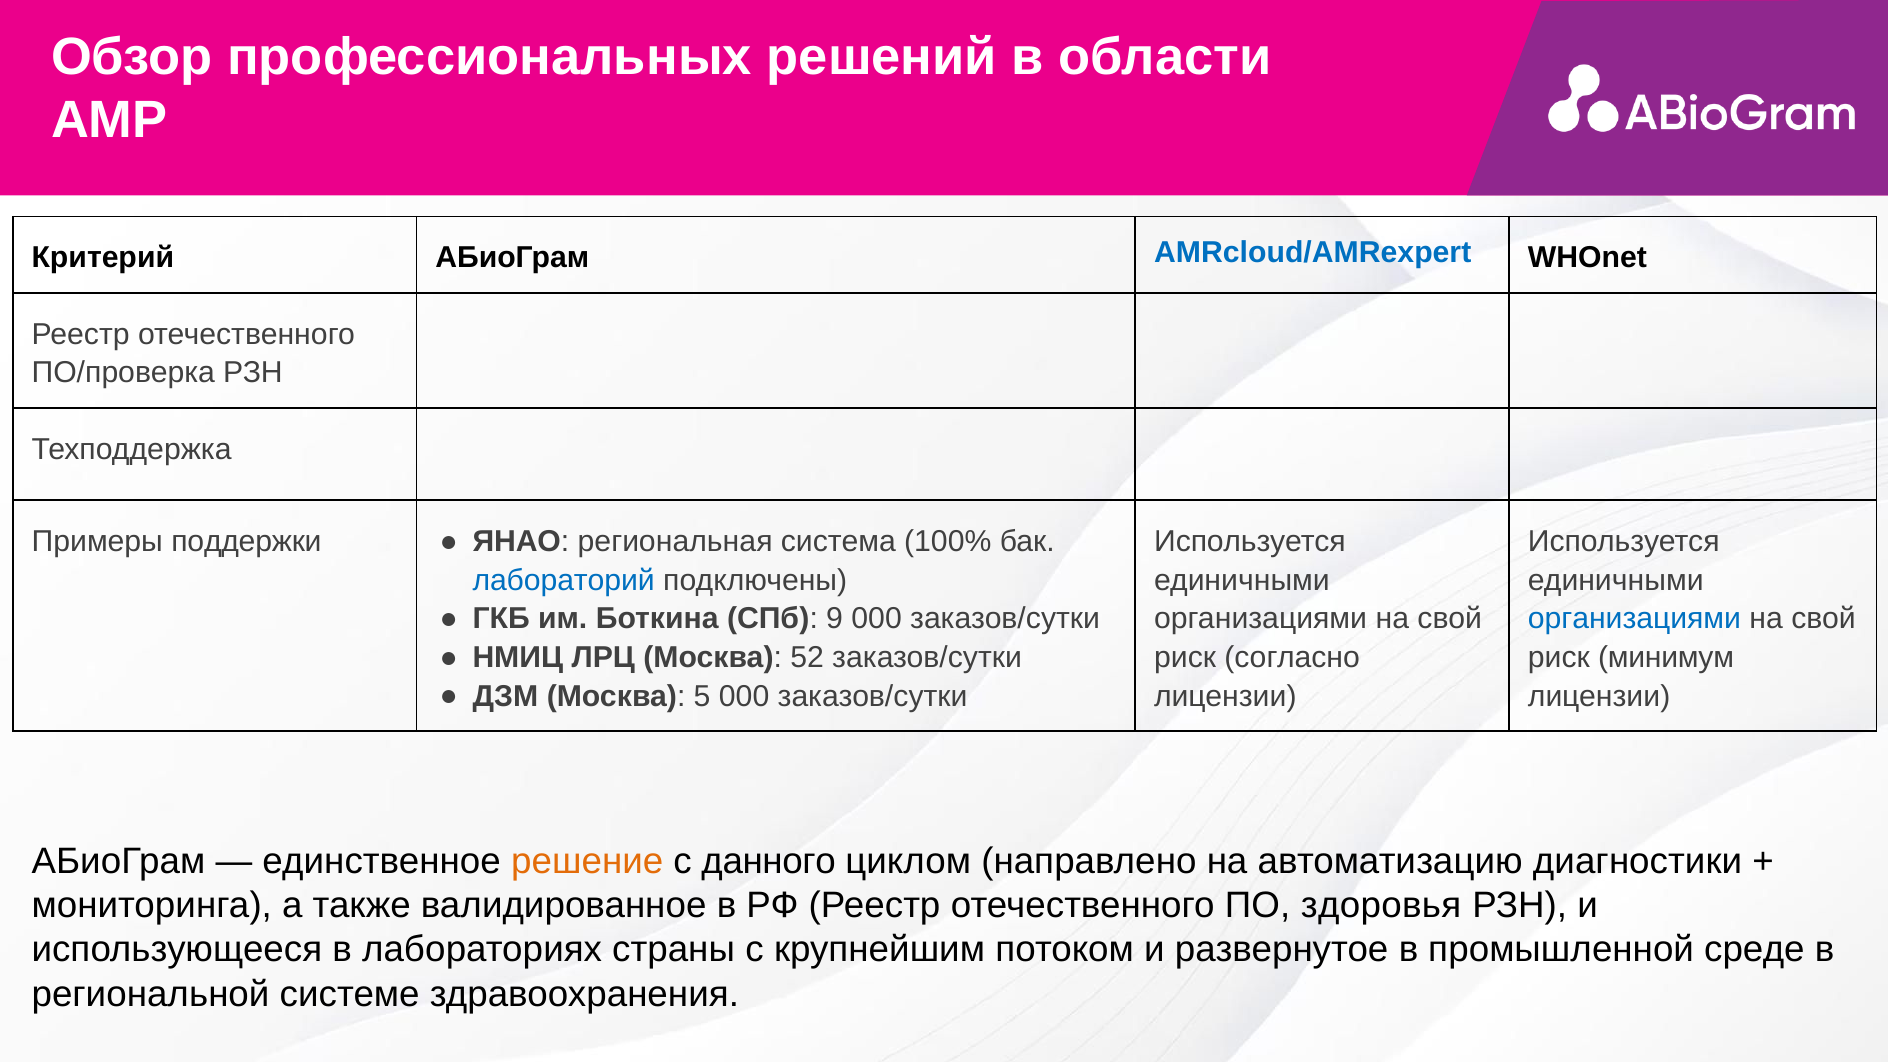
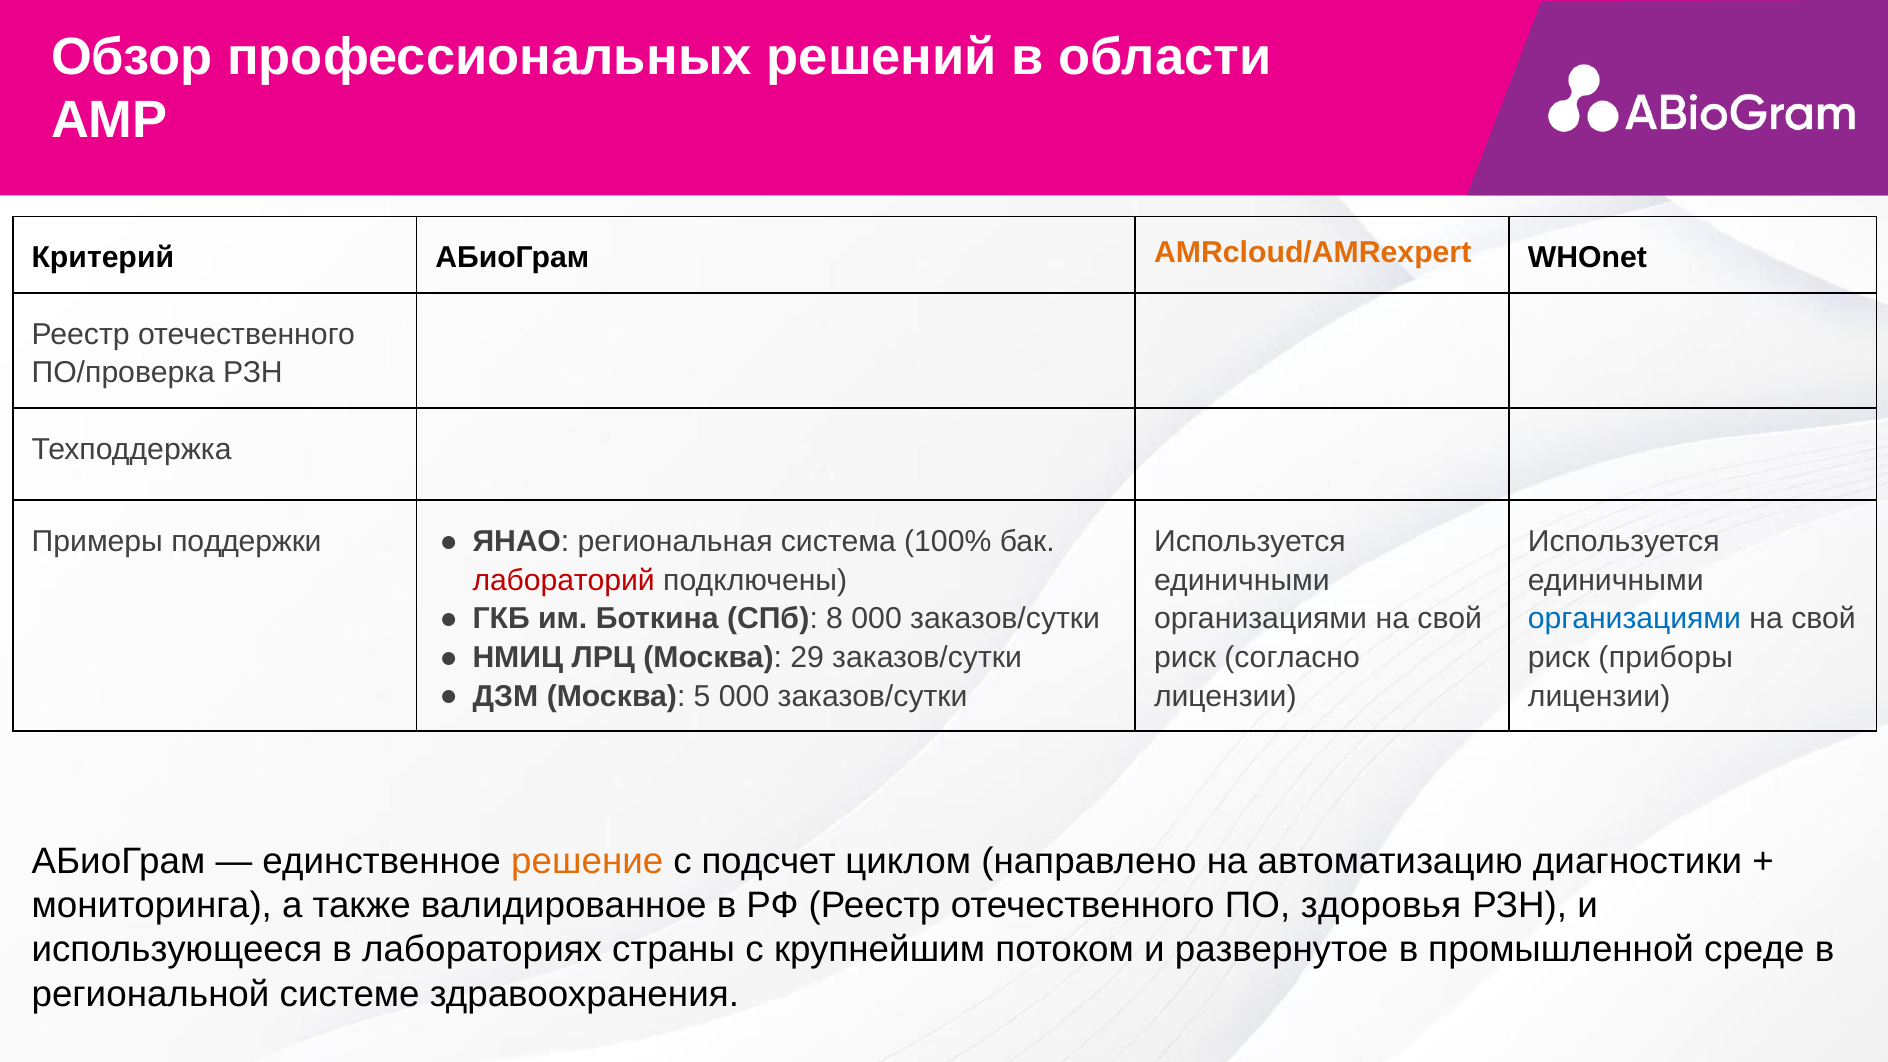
AMRcloud/AMRexpert colour: blue -> orange
лабораторий colour: blue -> red
9: 9 -> 8
52: 52 -> 29
минимум: минимум -> приборы
данного: данного -> подсчет
